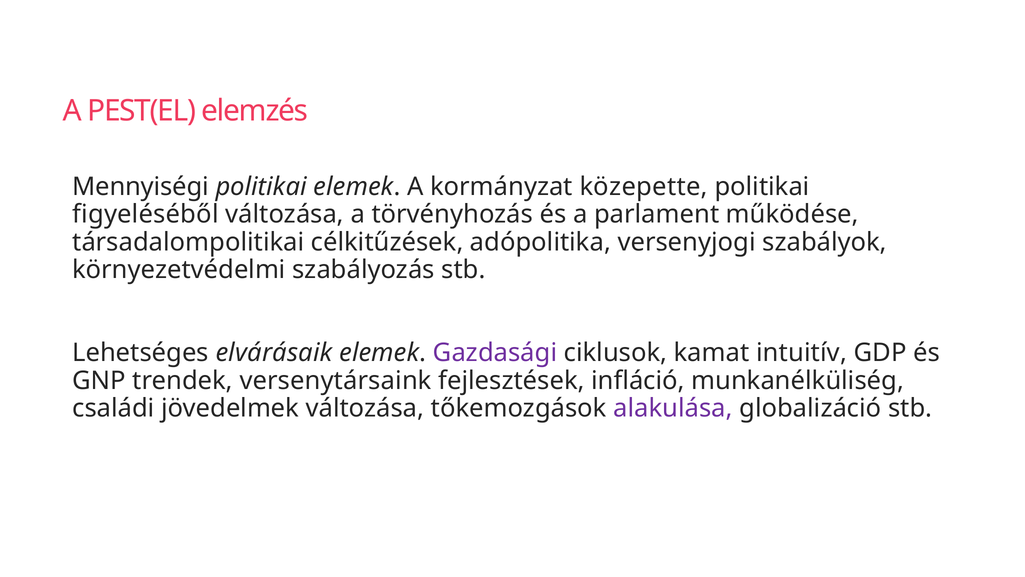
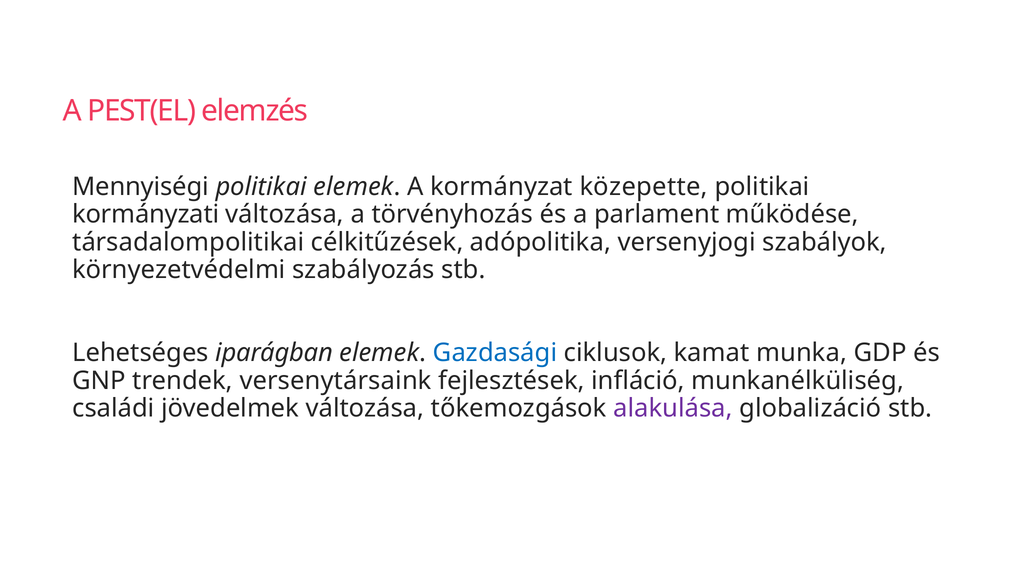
figyeléséből: figyeléséből -> kormányzati
elvárásaik: elvárásaik -> iparágban
Gazdasági colour: purple -> blue
intuitív: intuitív -> munka
